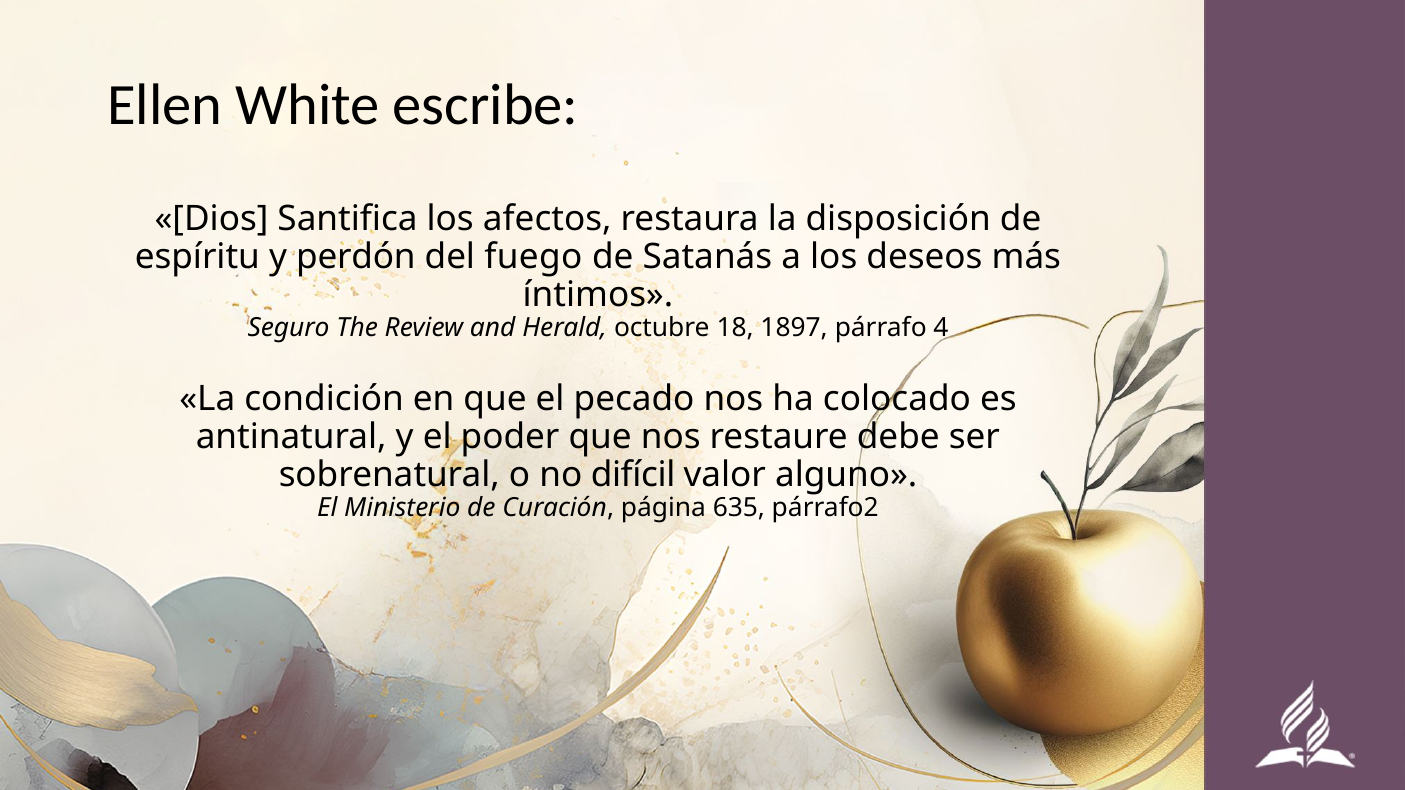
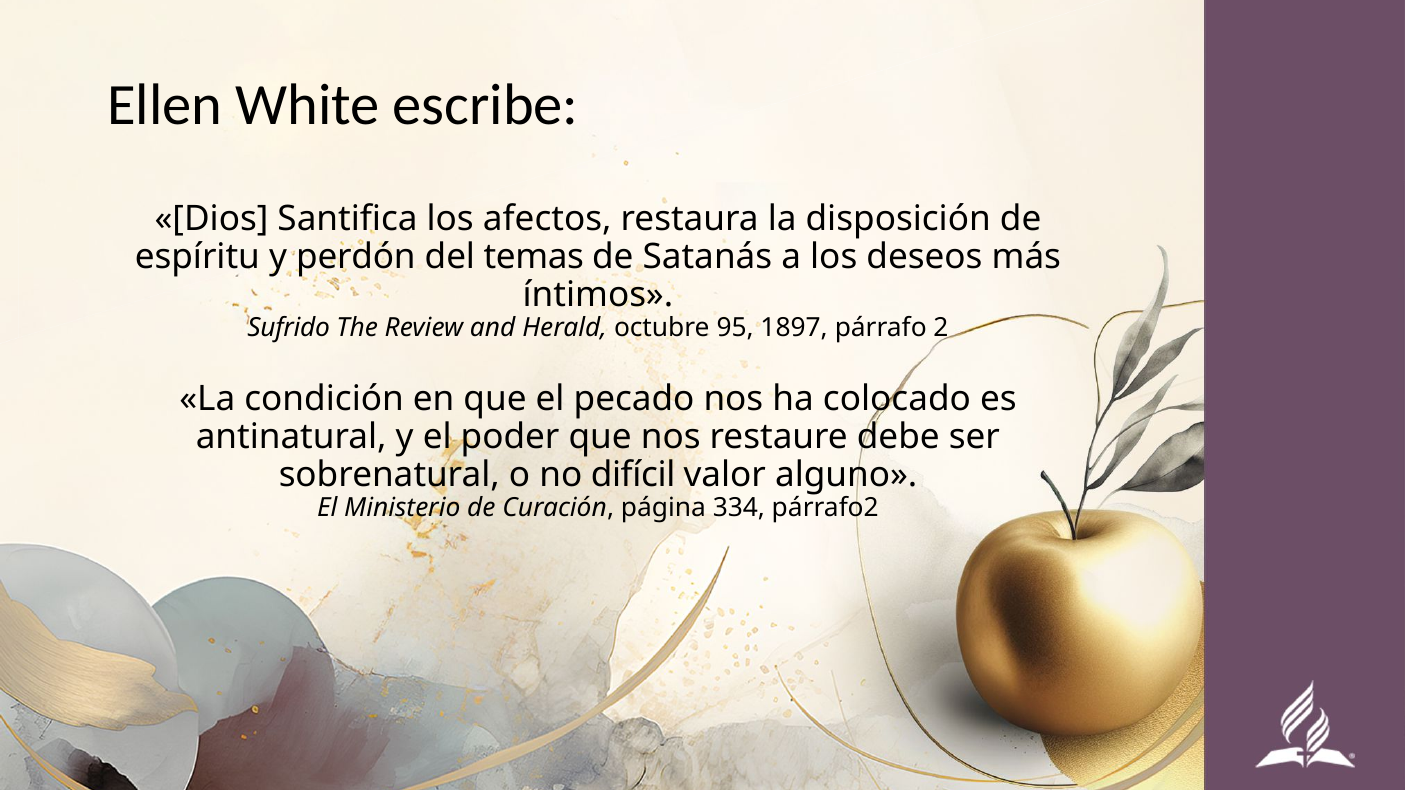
fuego: fuego -> temas
Seguro: Seguro -> Sufrido
18: 18 -> 95
4: 4 -> 2
635: 635 -> 334
